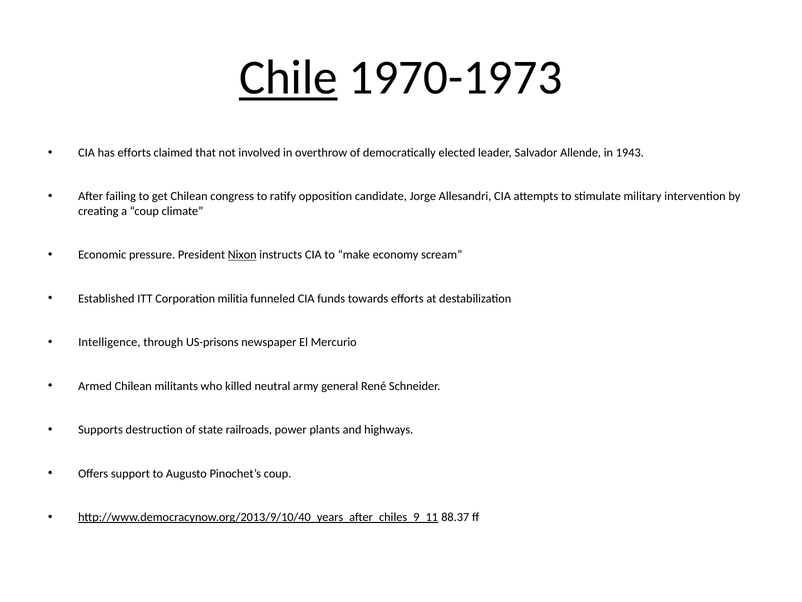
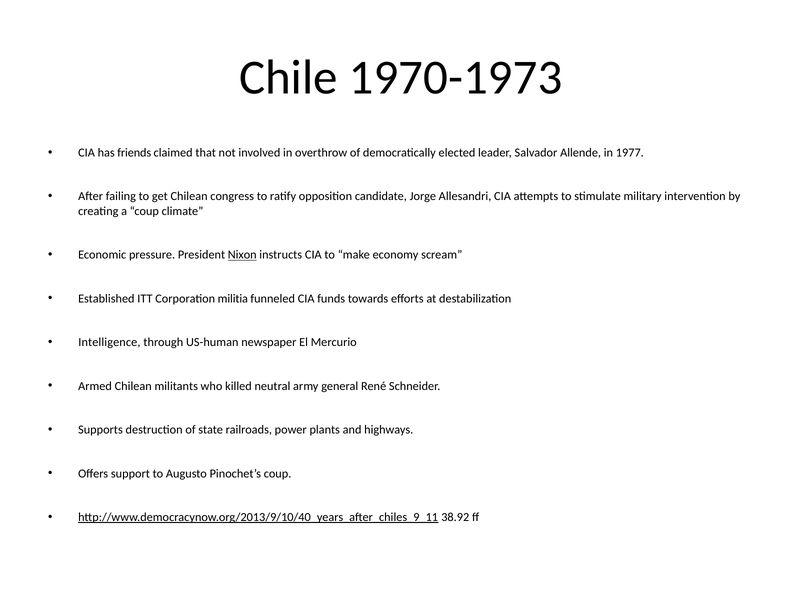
Chile underline: present -> none
has efforts: efforts -> friends
1943: 1943 -> 1977
US-prisons: US-prisons -> US-human
88.37: 88.37 -> 38.92
